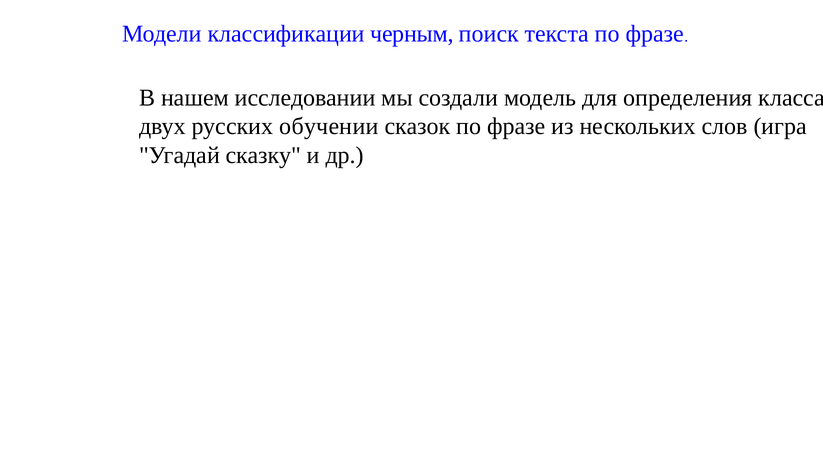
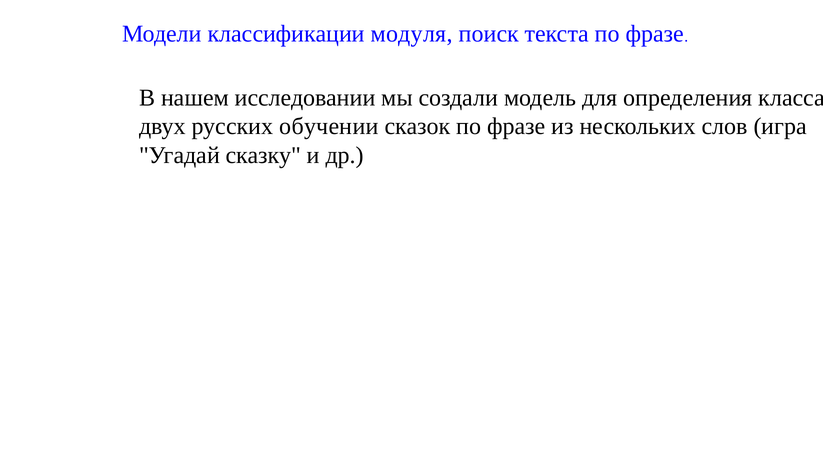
черным: черным -> модуля
